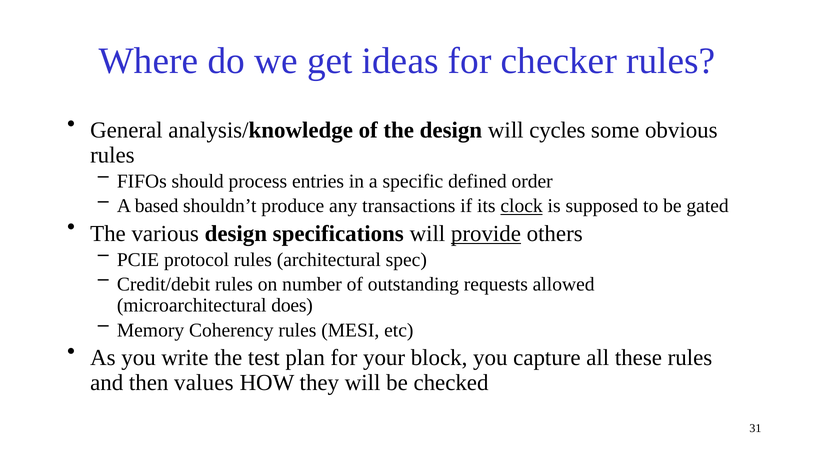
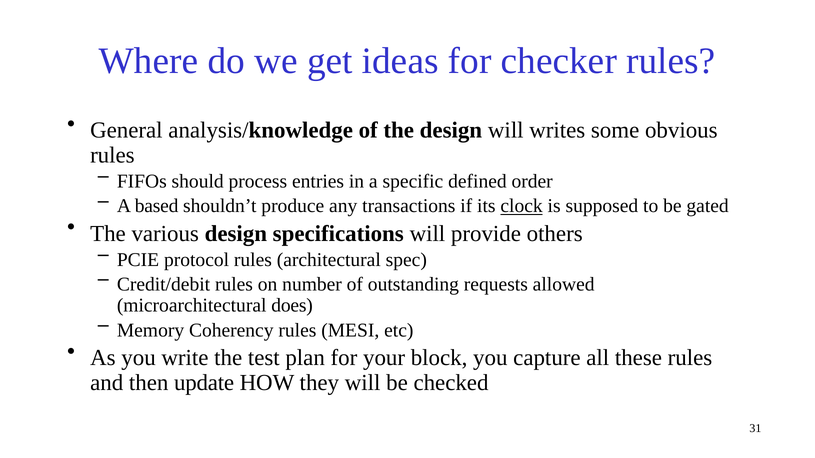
cycles: cycles -> writes
provide underline: present -> none
values: values -> update
